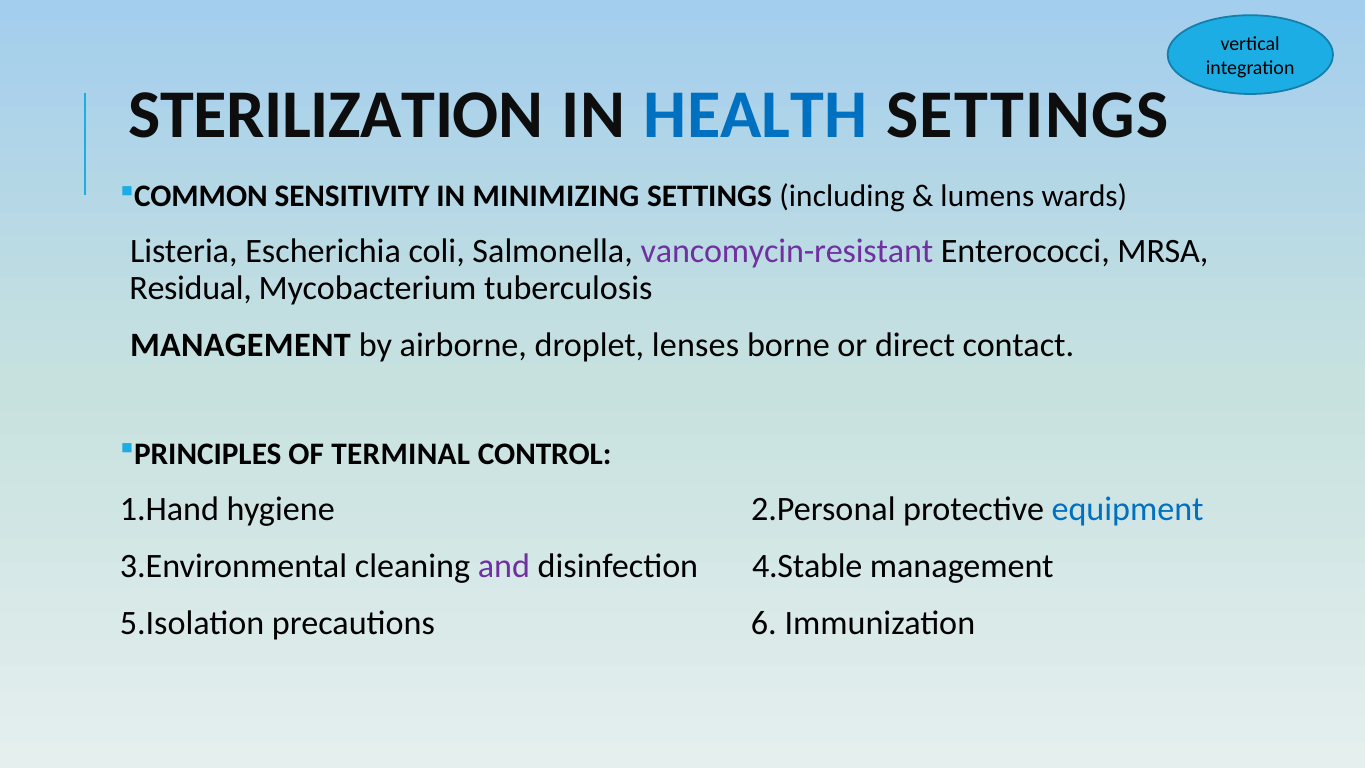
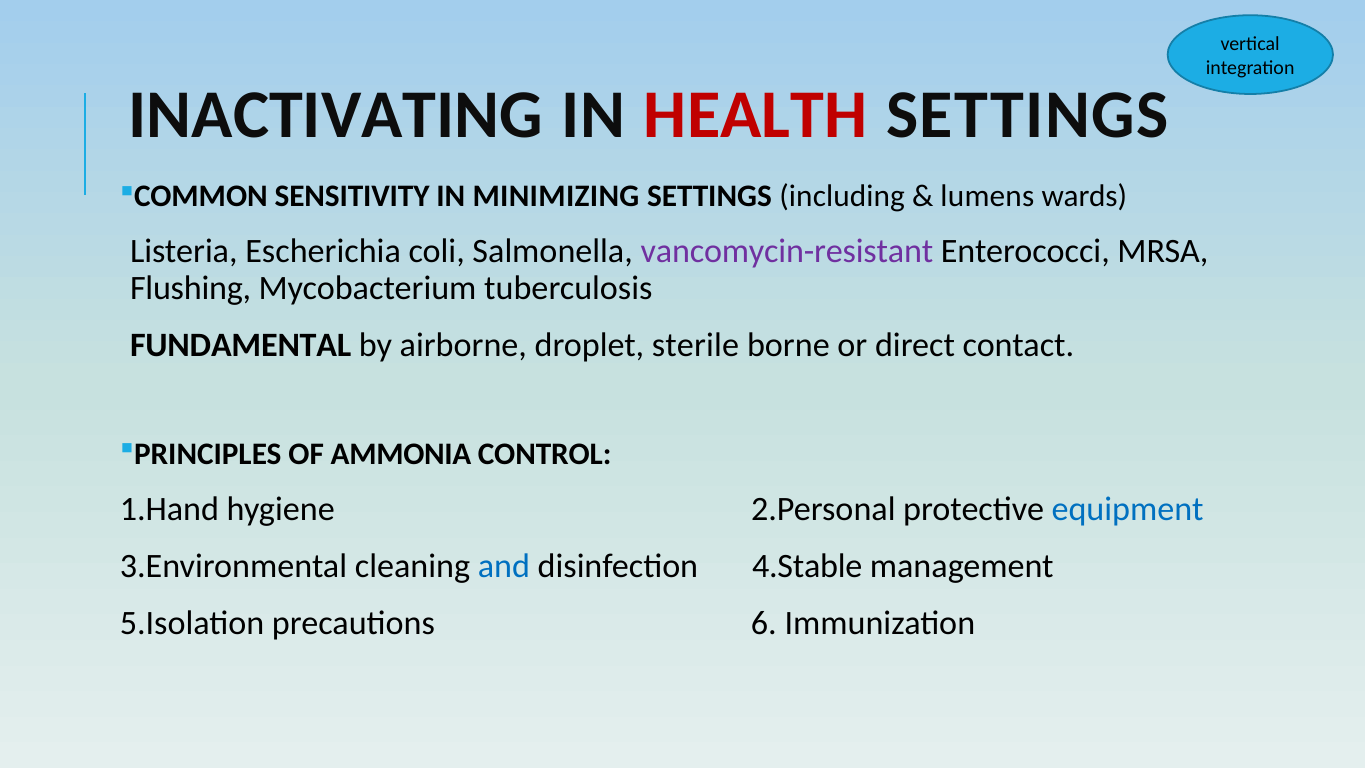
STERILIZATION: STERILIZATION -> INACTIVATING
HEALTH colour: blue -> red
Residual: Residual -> Flushing
MANAGEMENT at (240, 345): MANAGEMENT -> FUNDAMENTAL
lenses: lenses -> sterile
TERMINAL: TERMINAL -> AMMONIA
and colour: purple -> blue
